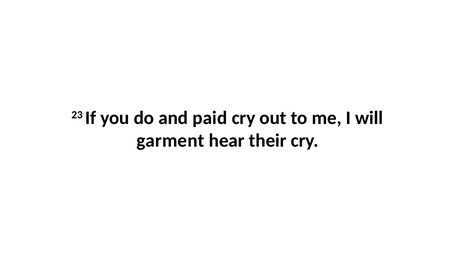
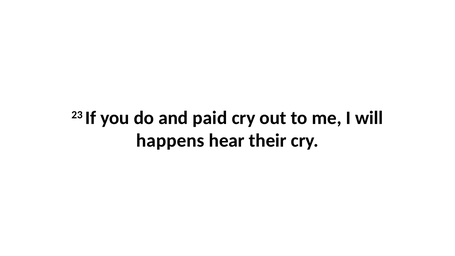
garment: garment -> happens
